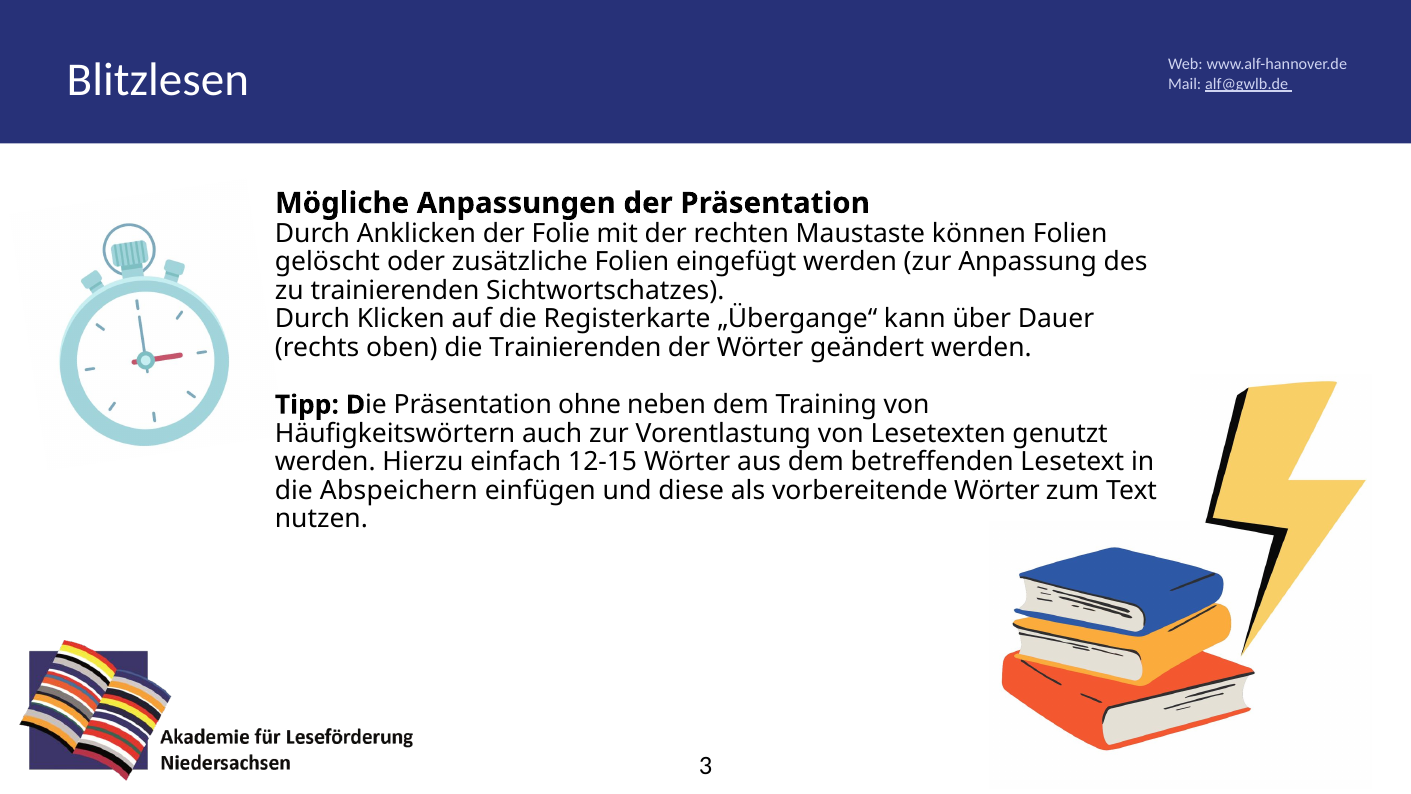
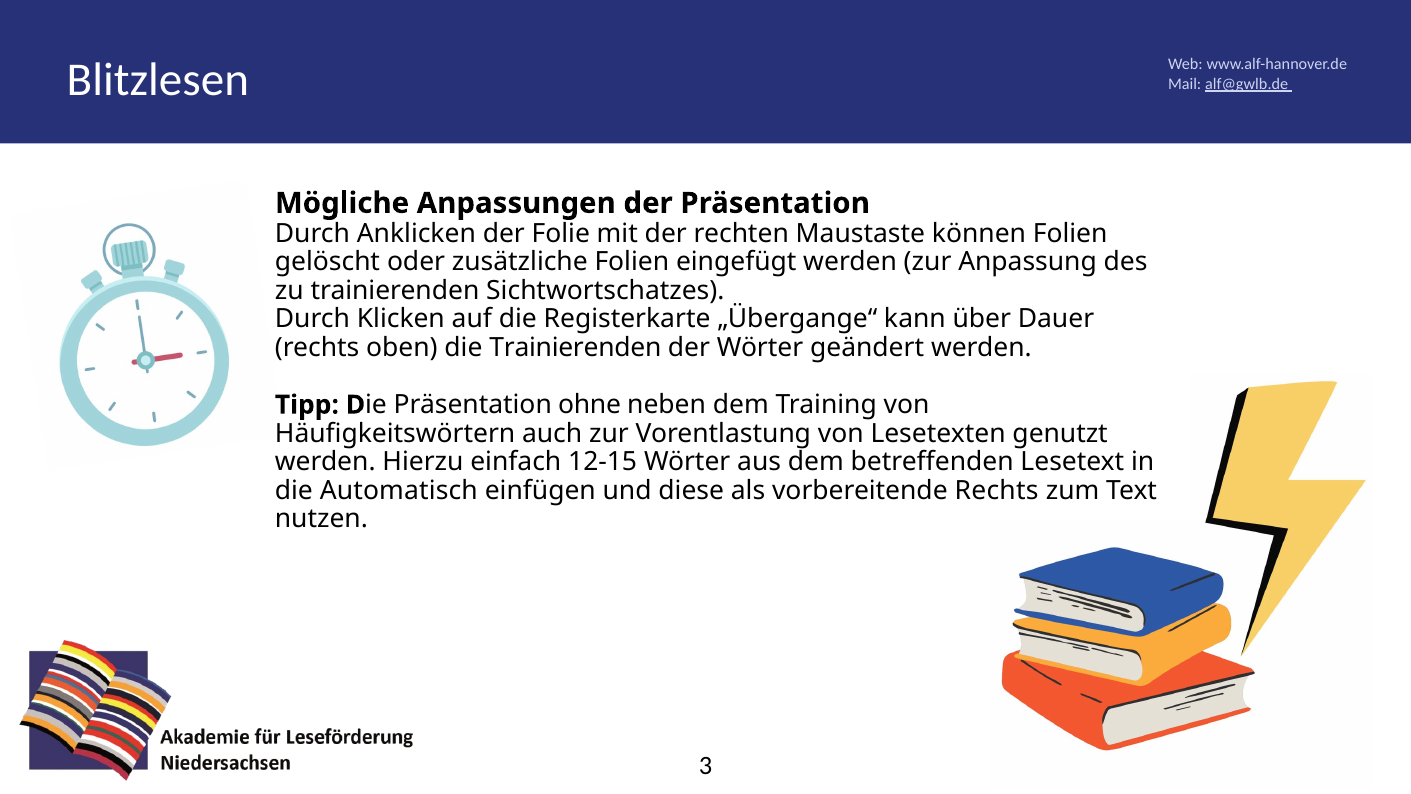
Abspeichern: Abspeichern -> Automatisch
vorbereitende Wörter: Wörter -> Rechts
